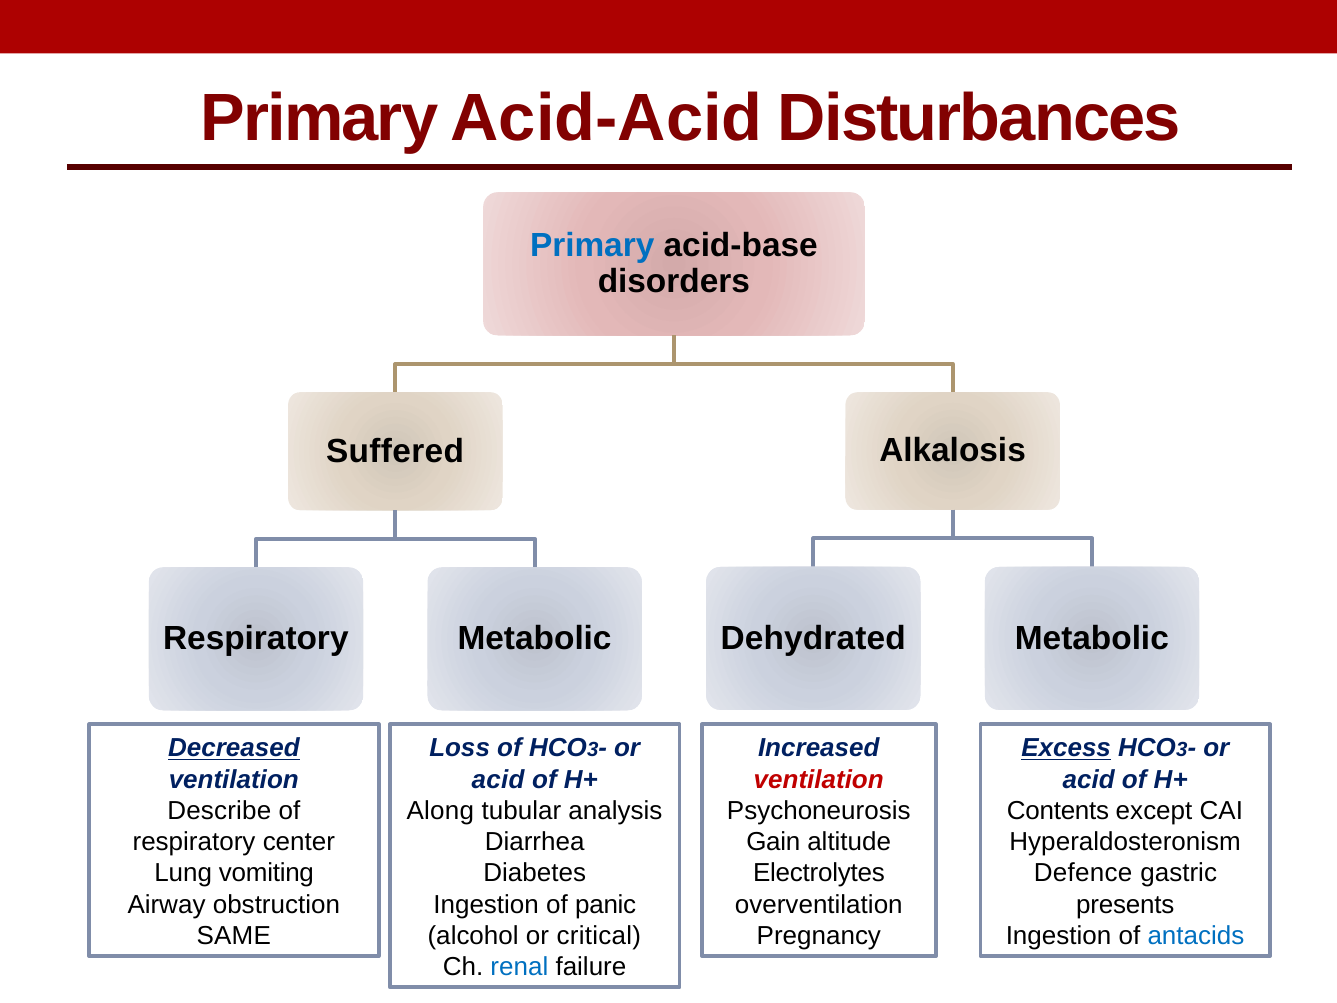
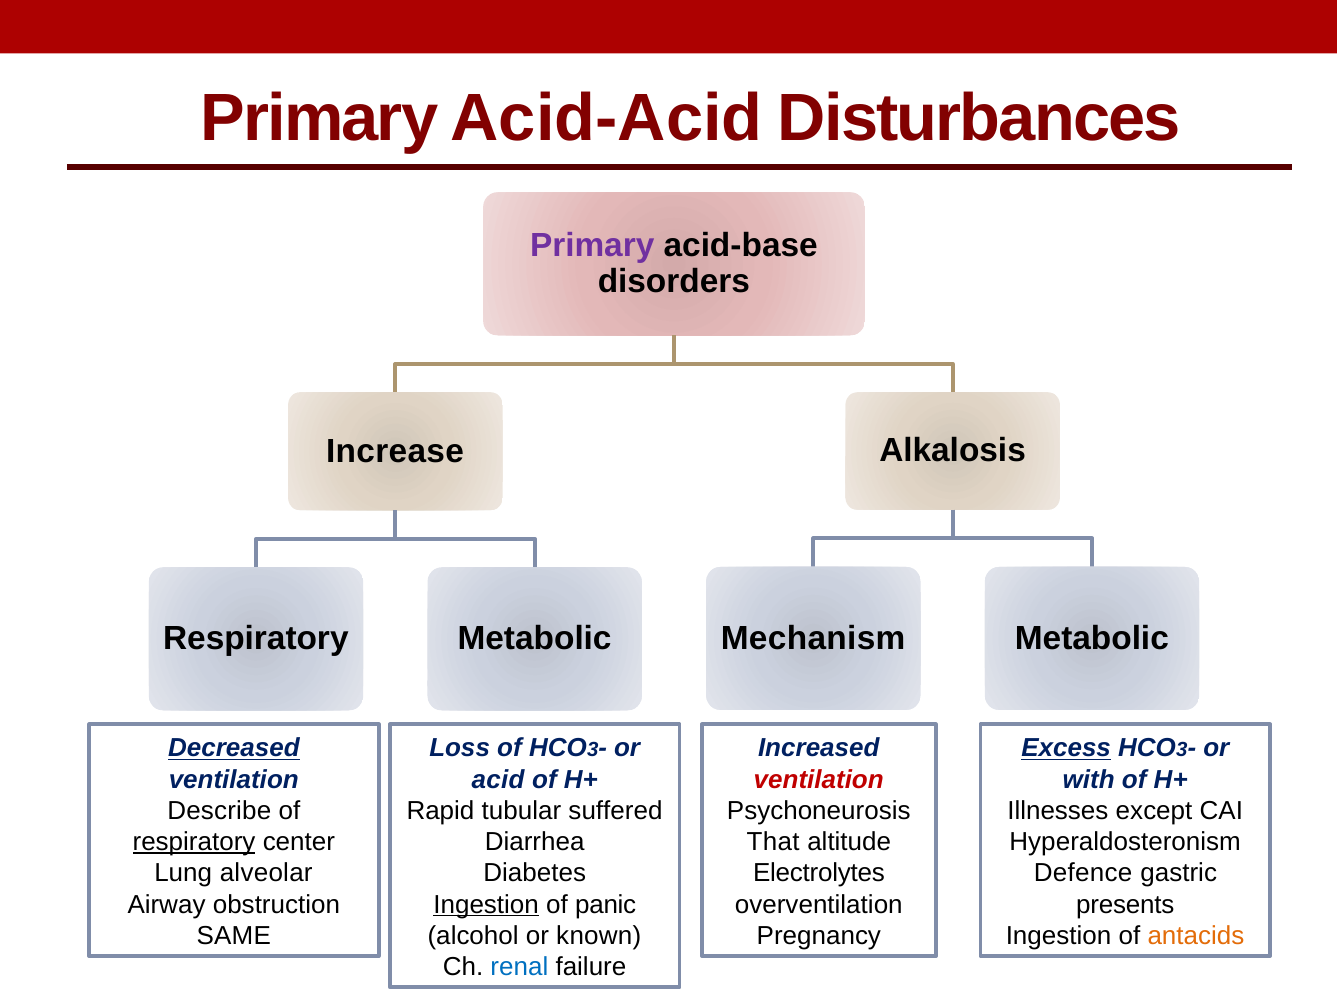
Primary at (592, 246) colour: blue -> purple
Suffered: Suffered -> Increase
Dehydrated: Dehydrated -> Mechanism
acid at (1089, 779): acid -> with
Along: Along -> Rapid
analysis: analysis -> suffered
Contents: Contents -> Illnesses
respiratory at (194, 842) underline: none -> present
Gain: Gain -> That
vomiting: vomiting -> alveolar
Ingestion at (486, 904) underline: none -> present
critical: critical -> known
antacids colour: blue -> orange
